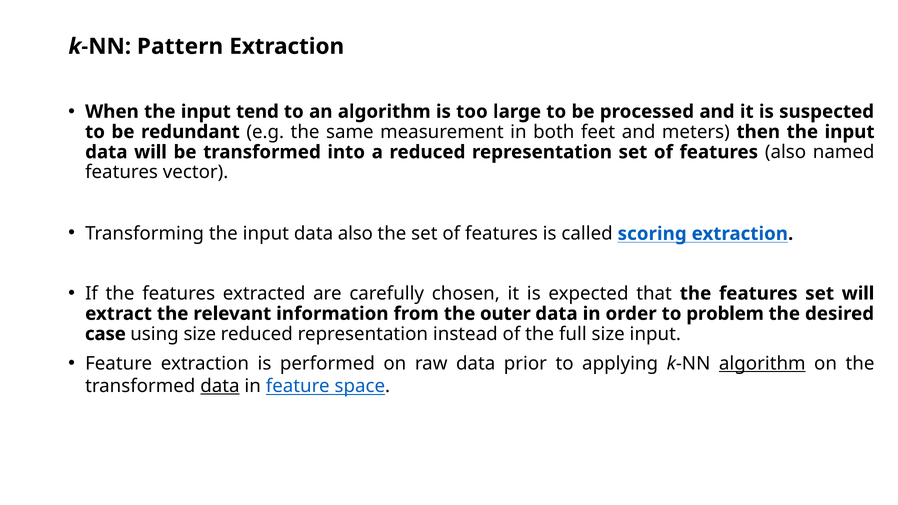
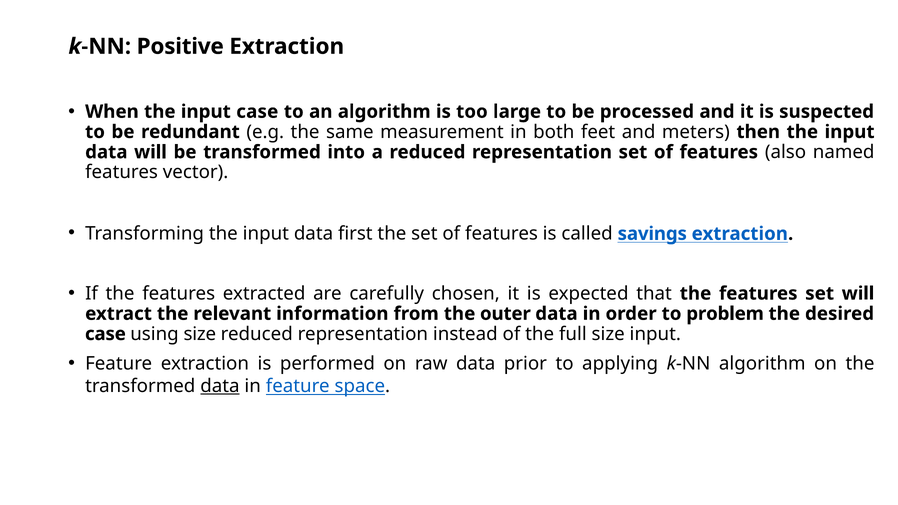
Pattern: Pattern -> Positive
input tend: tend -> case
data also: also -> first
scoring: scoring -> savings
algorithm at (762, 364) underline: present -> none
